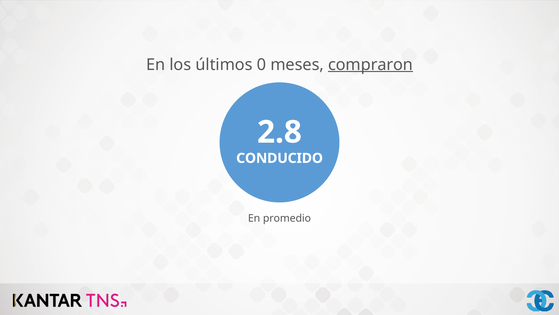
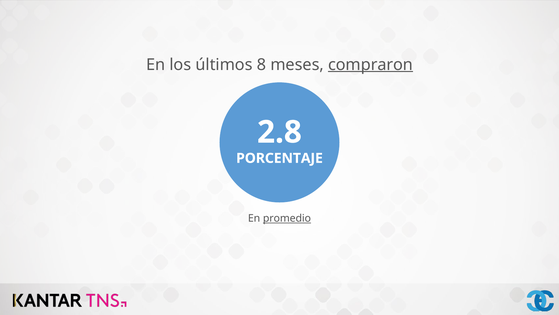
0: 0 -> 8
CONDUCIDO: CONDUCIDO -> PORCENTAJE
promedio underline: none -> present
